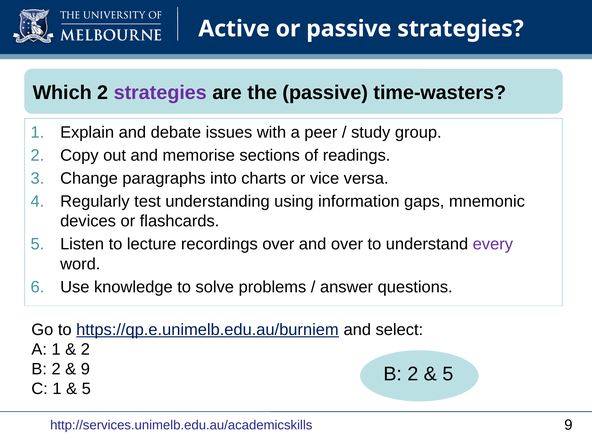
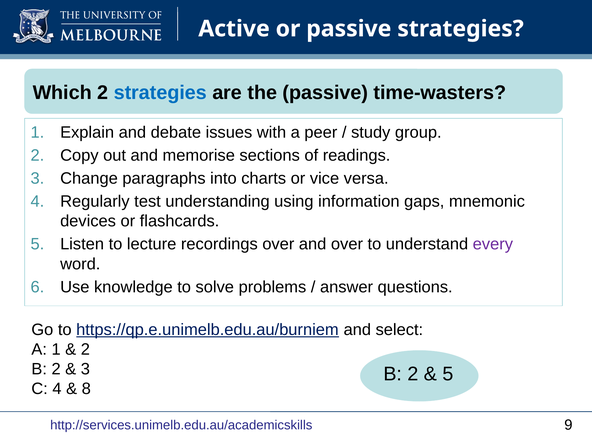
strategies at (160, 93) colour: purple -> blue
9 at (85, 369): 9 -> 3
C 1: 1 -> 4
5 at (86, 389): 5 -> 8
